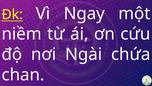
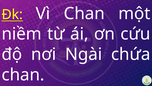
Vì Ngay: Ngay -> Chan
